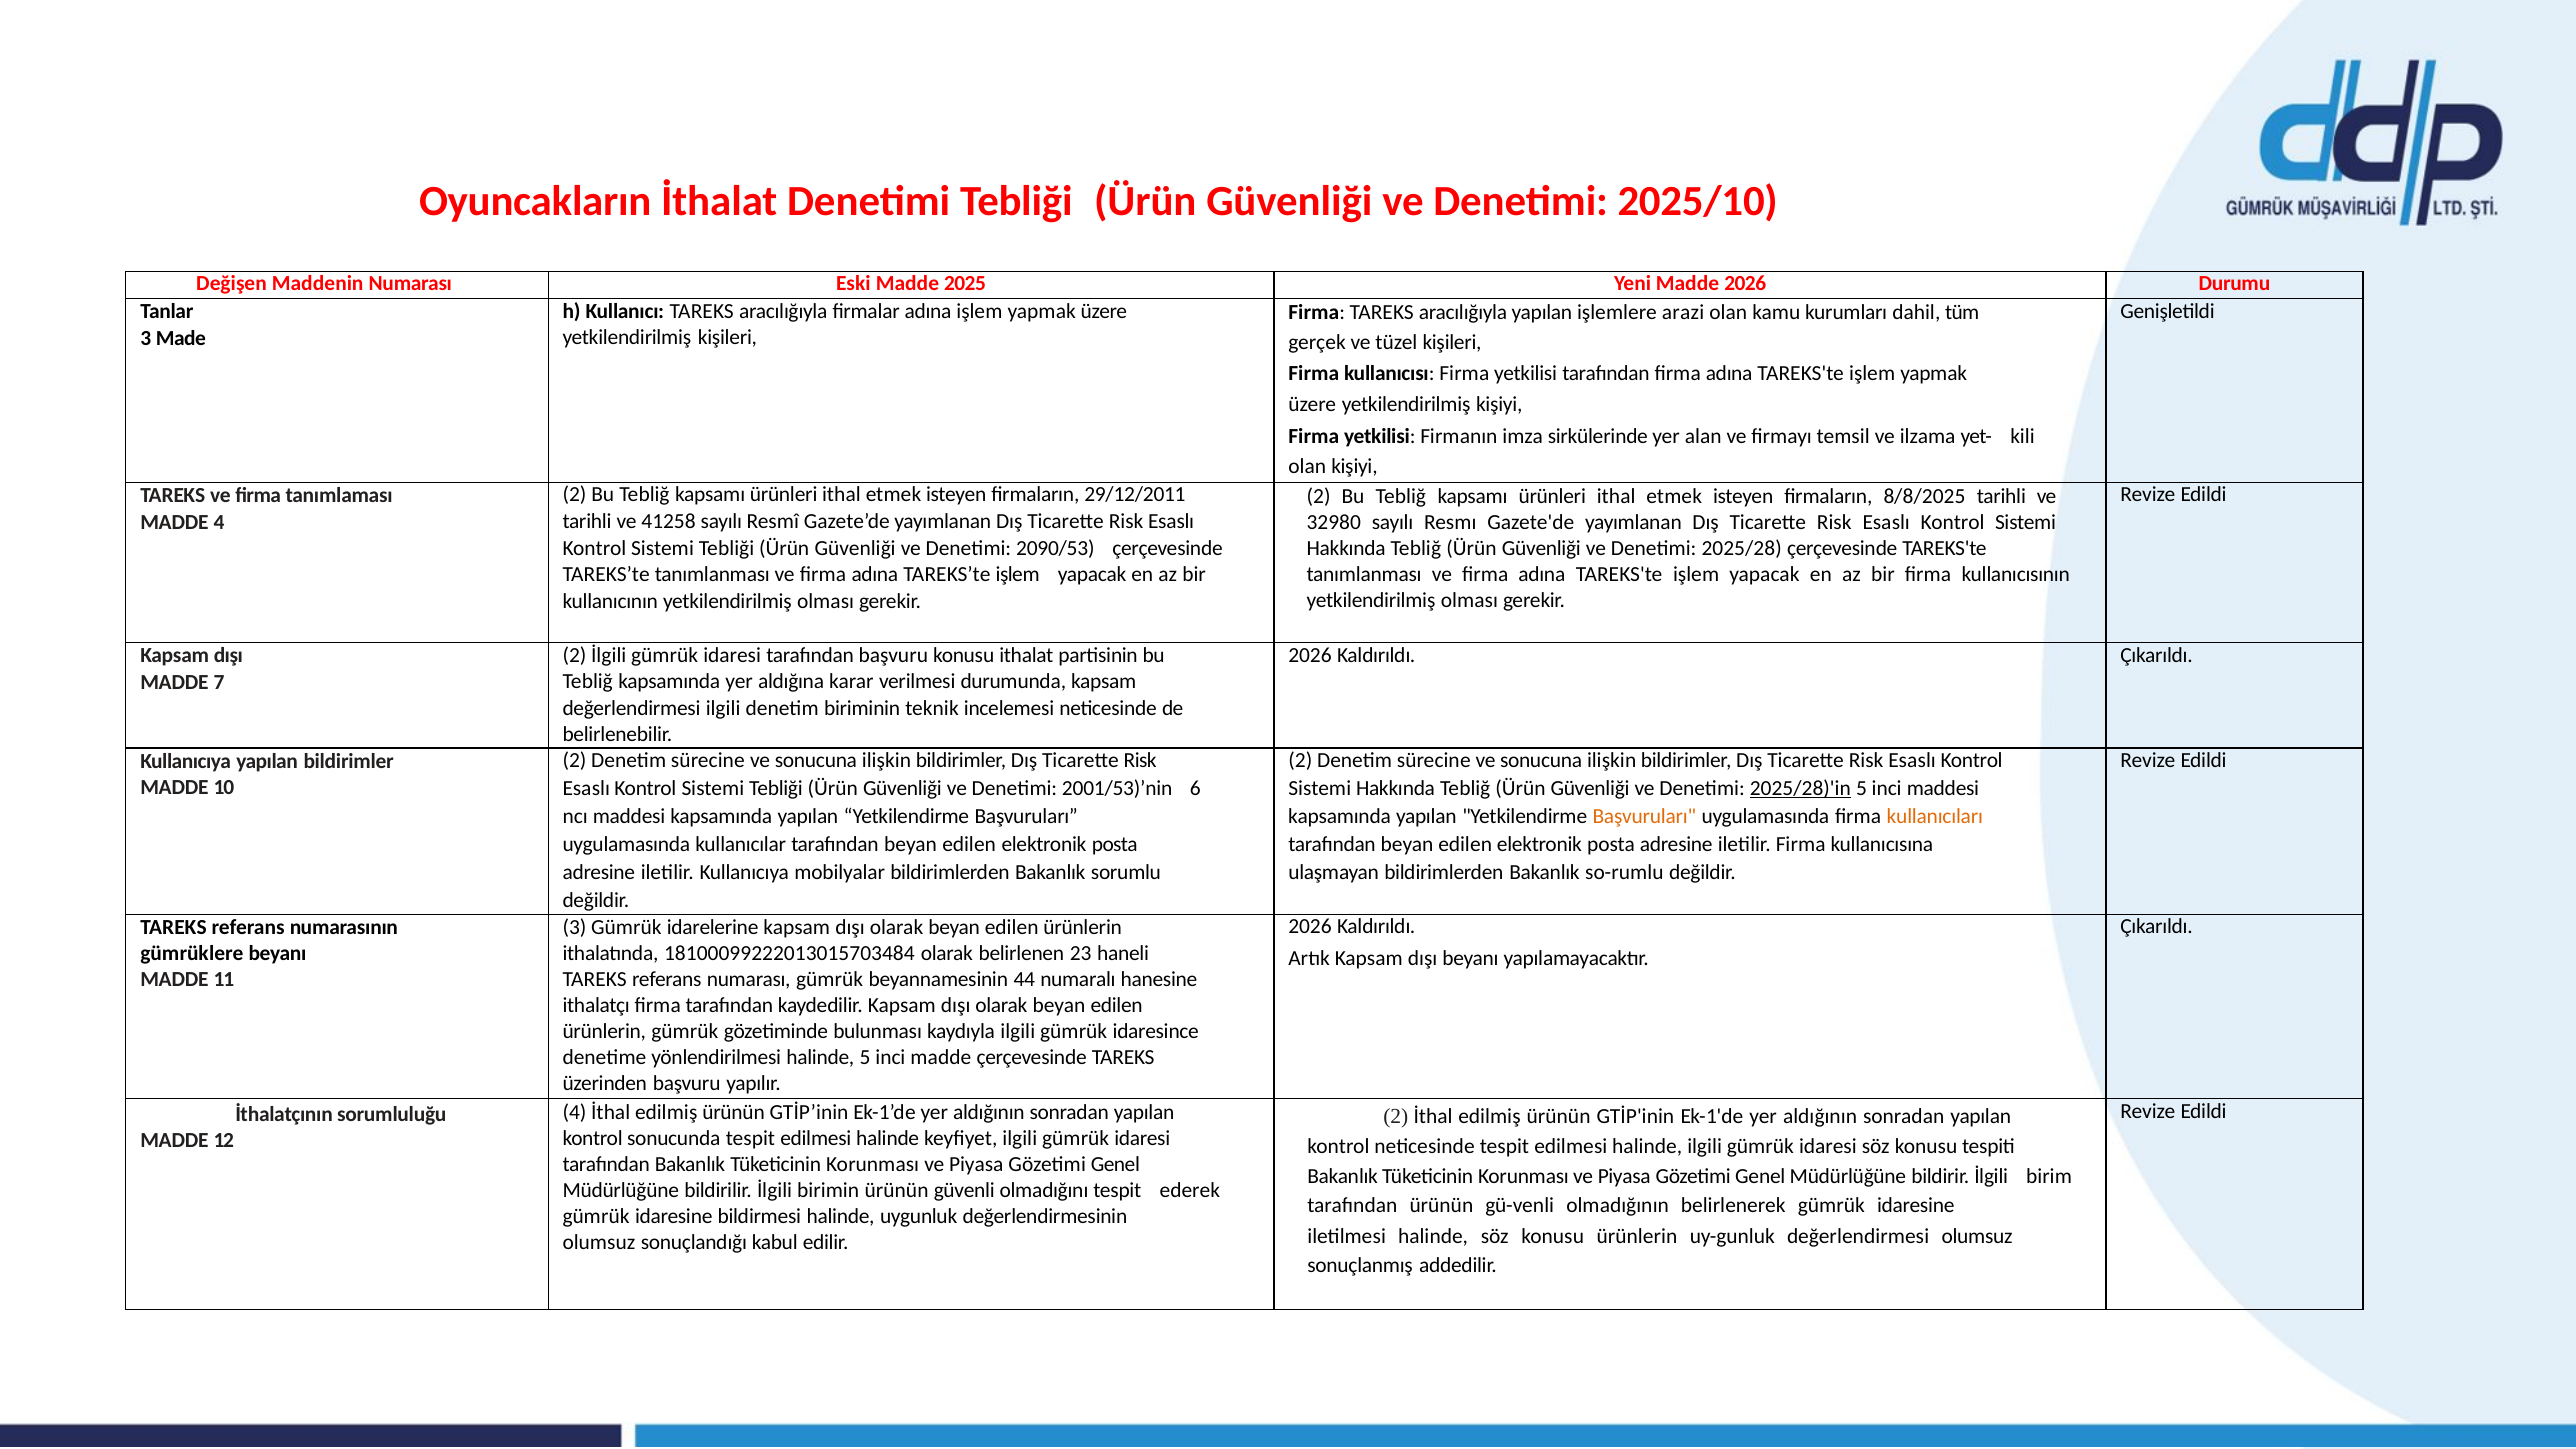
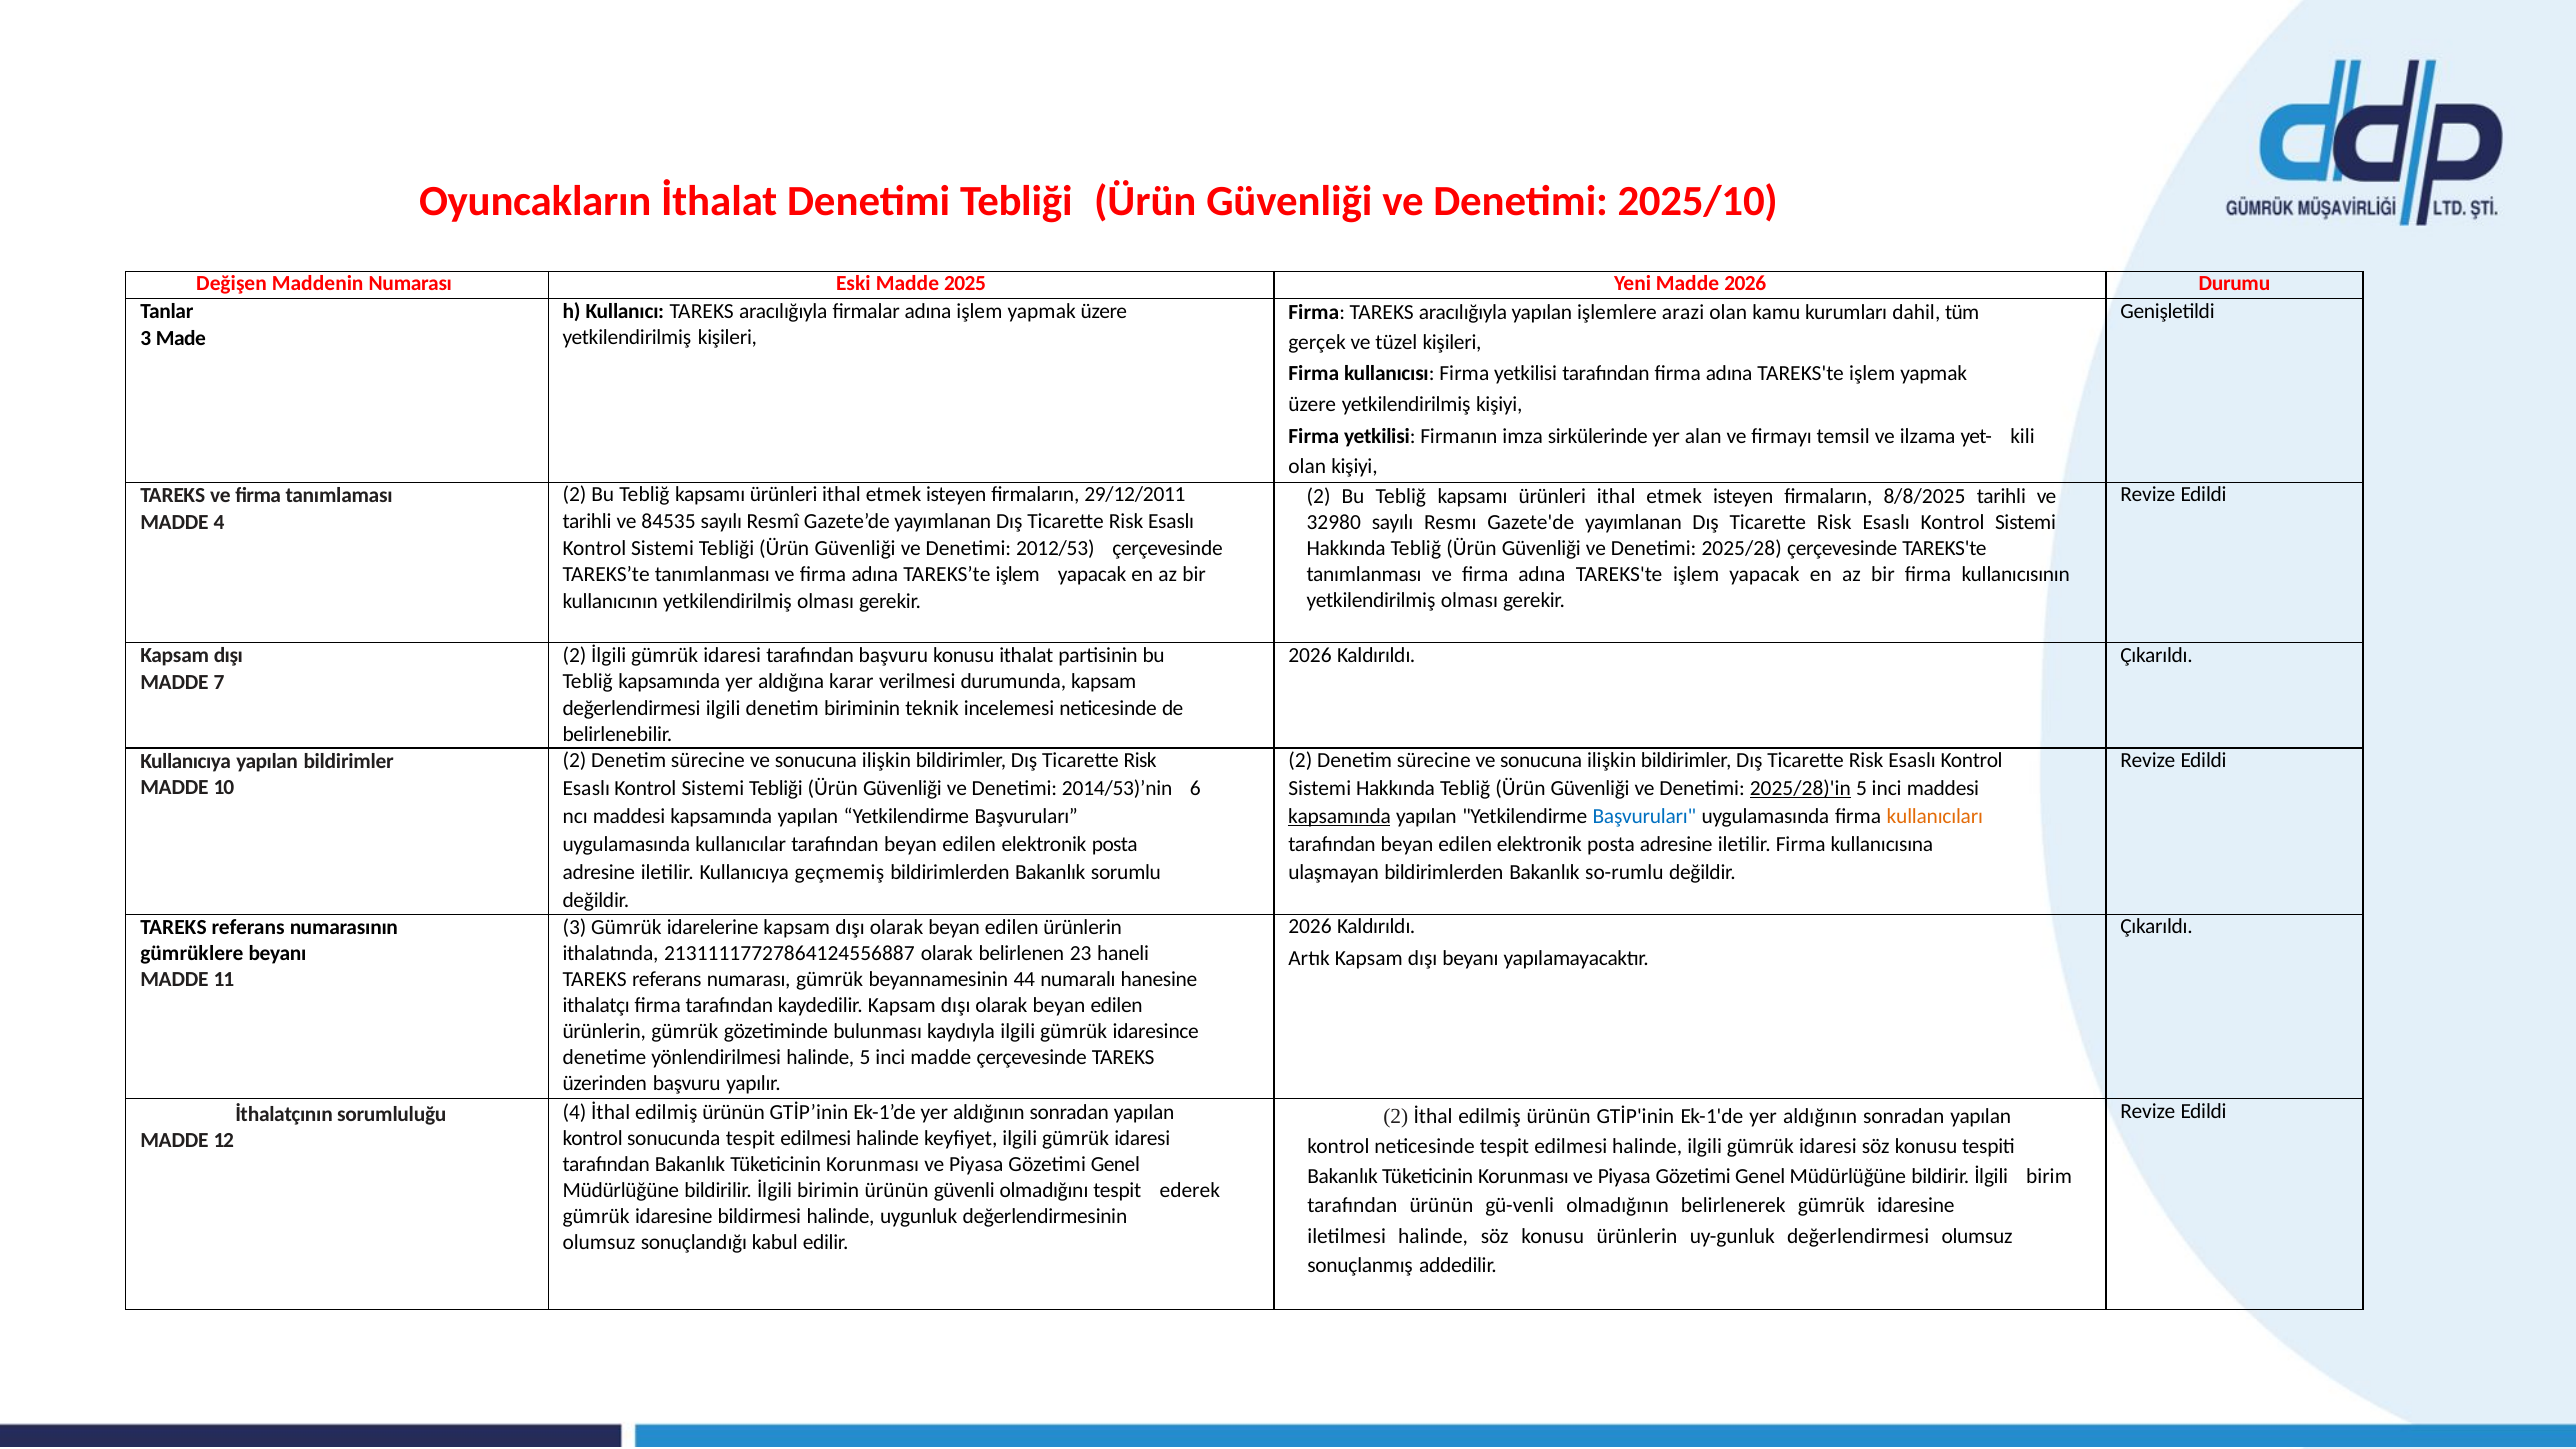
41258: 41258 -> 84535
2090/53: 2090/53 -> 2012/53
2001/53)’nin: 2001/53)’nin -> 2014/53)’nin
kapsamında at (1339, 816) underline: none -> present
Başvuruları at (1644, 816) colour: orange -> blue
mobilyalar: mobilyalar -> geçmemiş
18100099222013015703484: 18100099222013015703484 -> 21311117727864124556887
